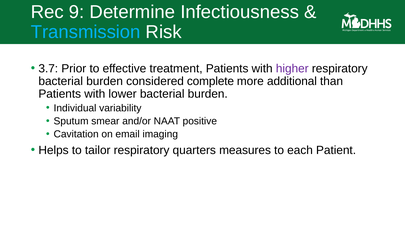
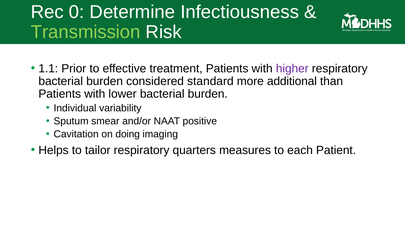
9: 9 -> 0
Transmission colour: light blue -> light green
3.7: 3.7 -> 1.1
complete: complete -> standard
email: email -> doing
